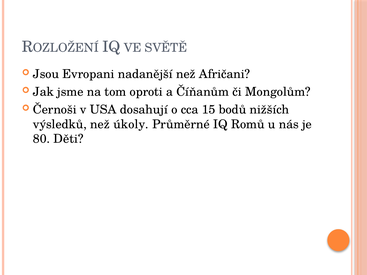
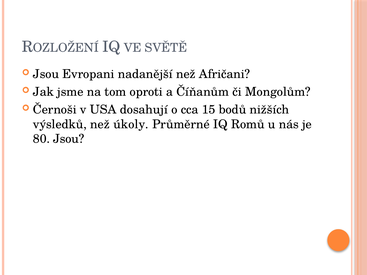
80 Děti: Děti -> Jsou
